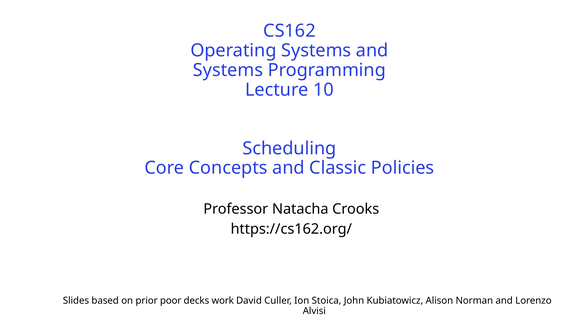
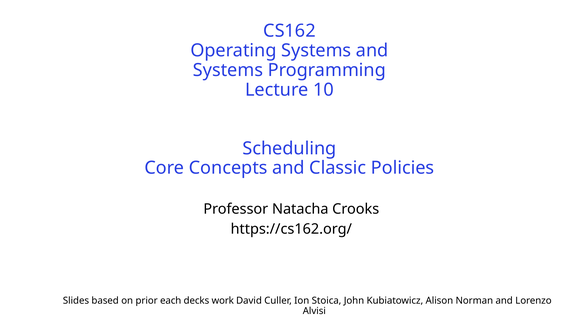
poor: poor -> each
